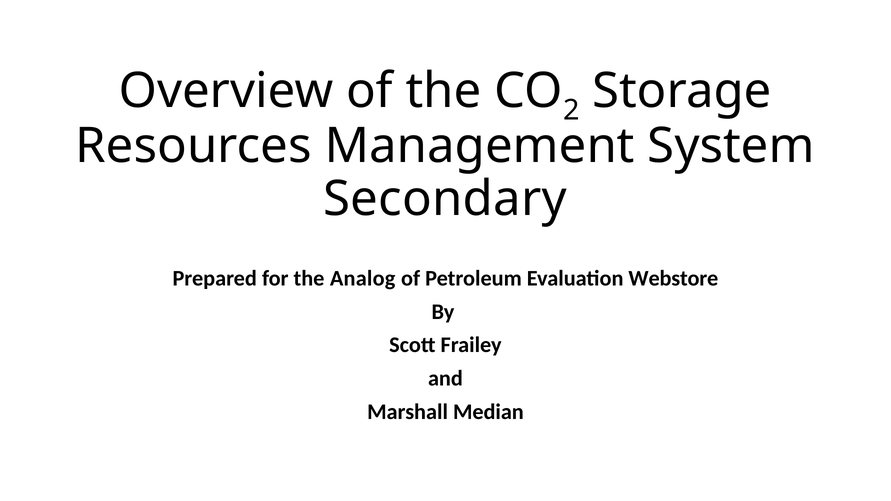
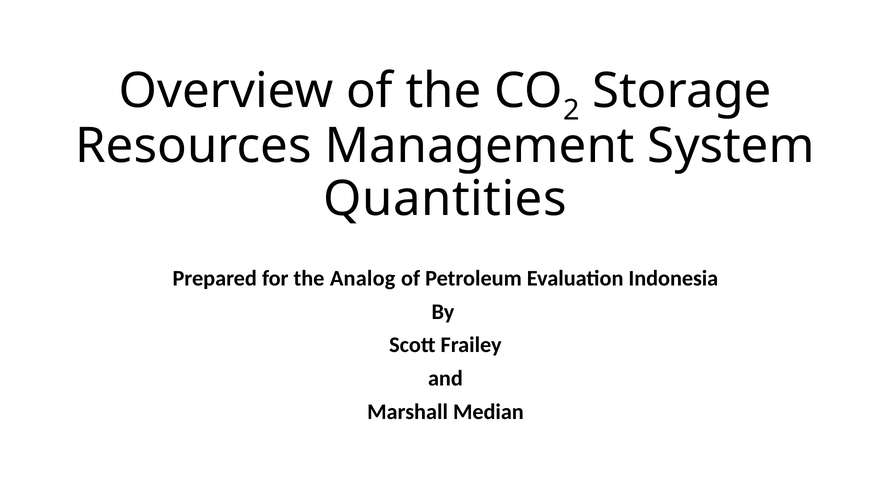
Secondary: Secondary -> Quantities
Webstore: Webstore -> Indonesia
